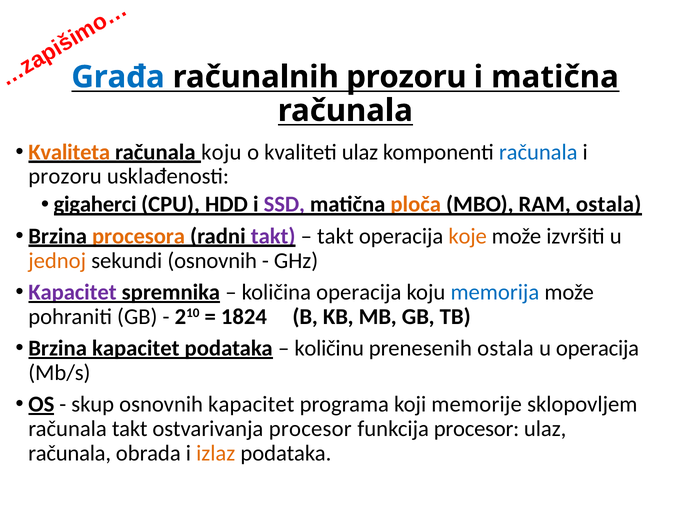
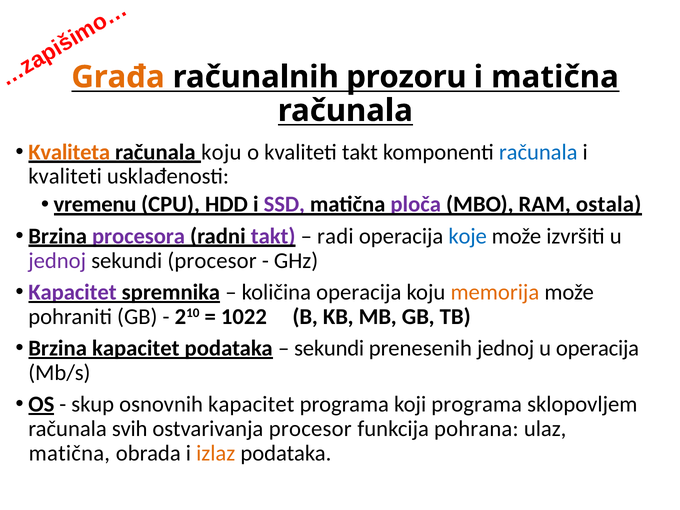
Građa colour: blue -> orange
kvaliteti ulaz: ulaz -> takt
prozoru at (65, 176): prozoru -> kvaliteti
gigaherci: gigaherci -> vremenu
ploča colour: orange -> purple
procesora colour: orange -> purple
takt at (335, 236): takt -> radi
koje colour: orange -> blue
jednoj at (57, 261) colour: orange -> purple
sekundi osnovnih: osnovnih -> procesor
memorija colour: blue -> orange
1824: 1824 -> 1022
količinu at (329, 348): količinu -> sekundi
prenesenih ostala: ostala -> jednoj
koji memorije: memorije -> programa
računala takt: takt -> svih
funkcija procesor: procesor -> pohrana
računala at (70, 453): računala -> matična
